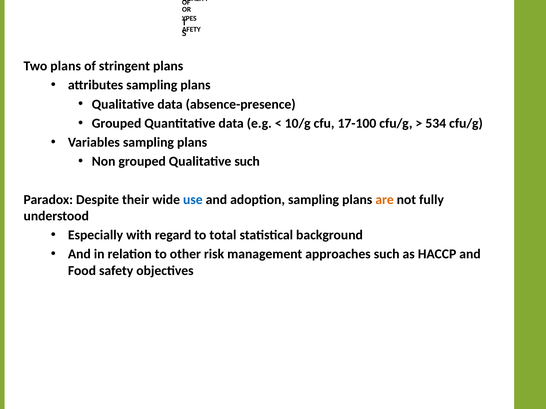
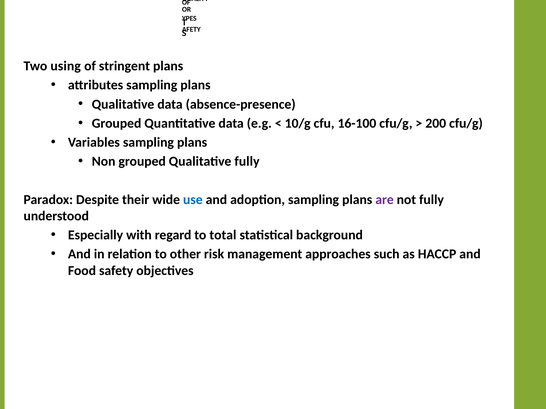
Two plans: plans -> using
17-100: 17-100 -> 16-100
534: 534 -> 200
Qualitative such: such -> fully
are colour: orange -> purple
